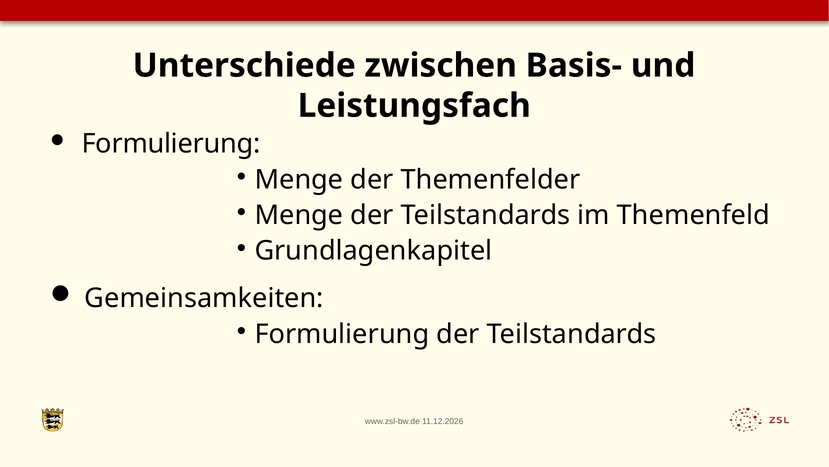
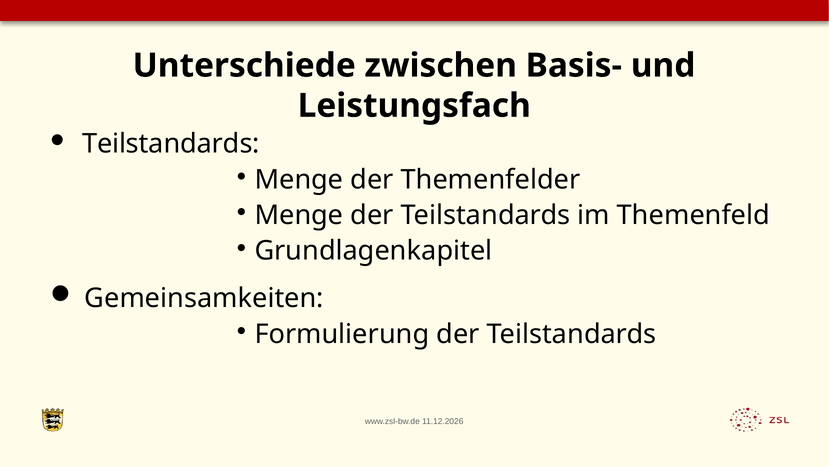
Formulierung at (171, 144): Formulierung -> Teilstandards
